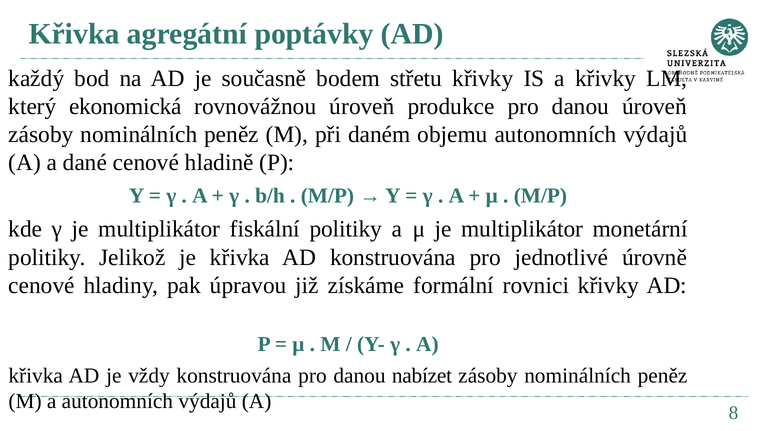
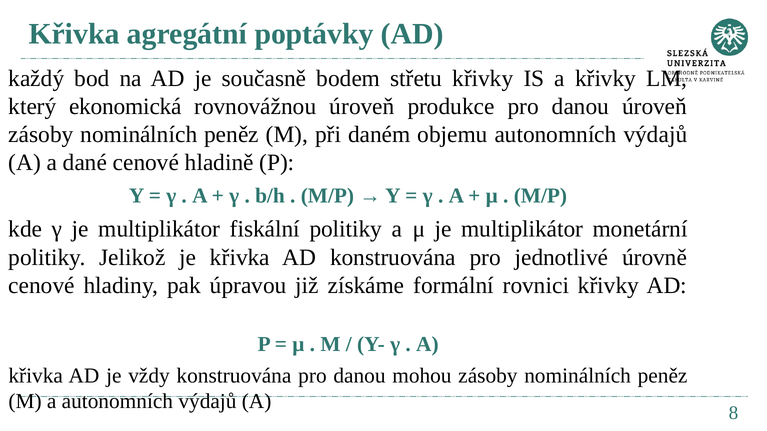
nabízet: nabízet -> mohou
